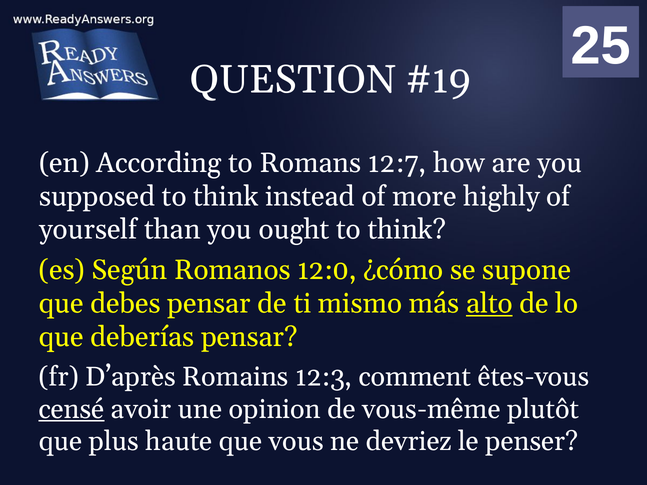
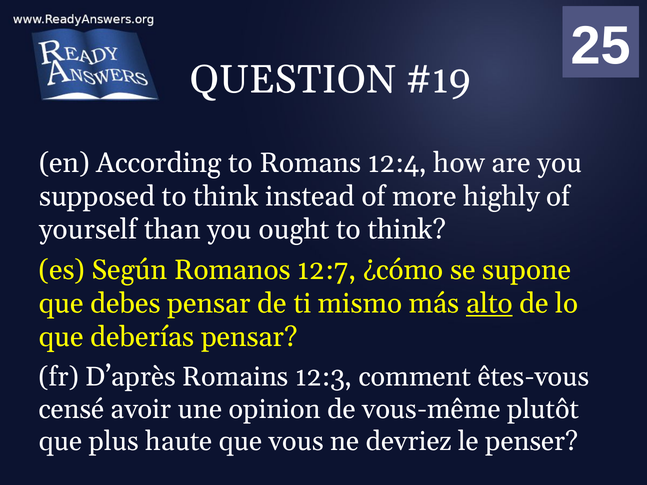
12:7: 12:7 -> 12:4
12:0: 12:0 -> 12:7
censé underline: present -> none
